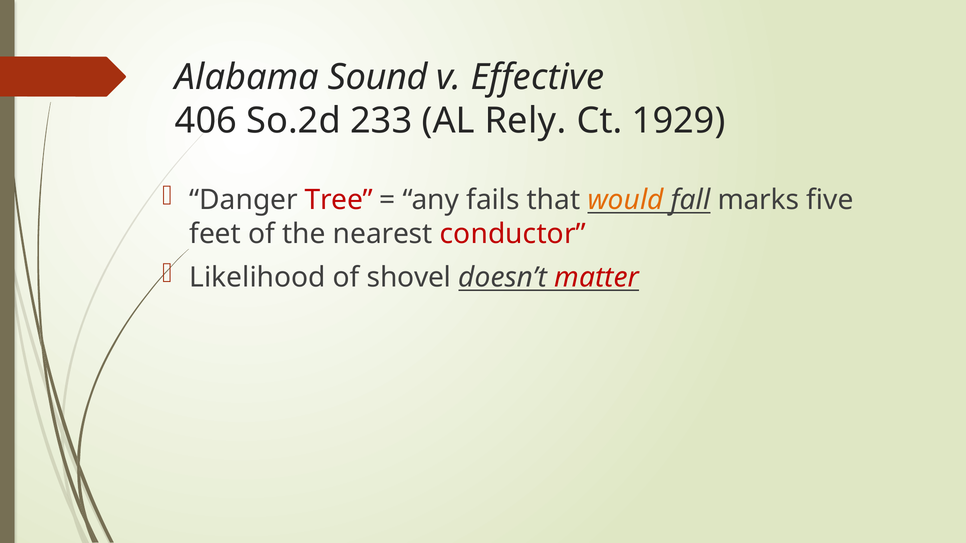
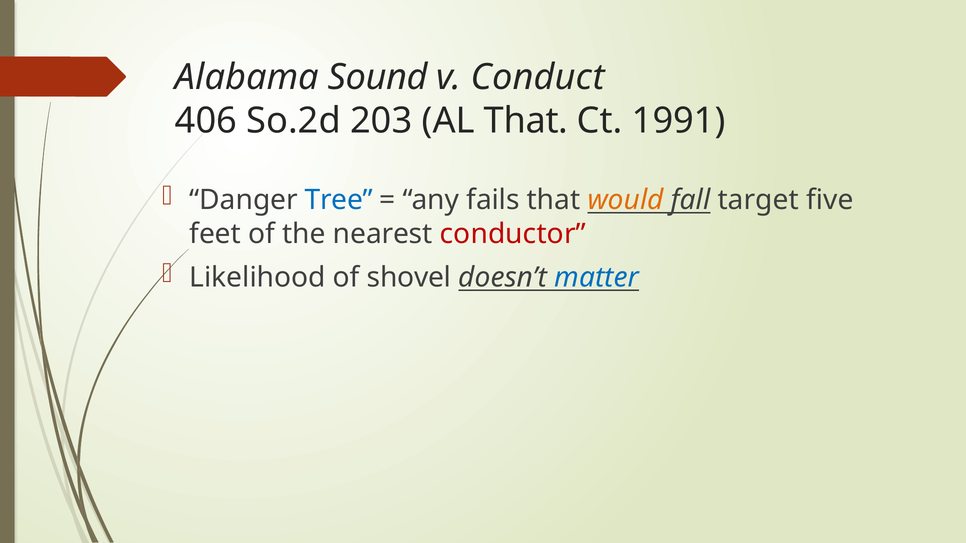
Effective: Effective -> Conduct
233: 233 -> 203
AL Rely: Rely -> That
1929: 1929 -> 1991
Tree colour: red -> blue
marks: marks -> target
matter colour: red -> blue
